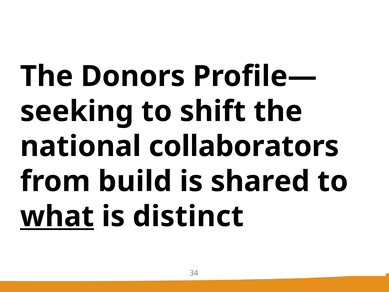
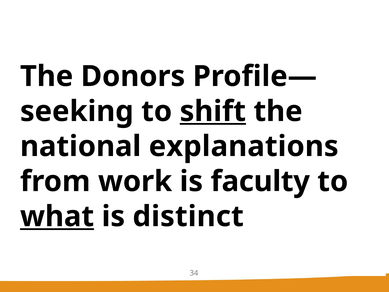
shift underline: none -> present
collaborators: collaborators -> explanations
build: build -> work
shared: shared -> faculty
